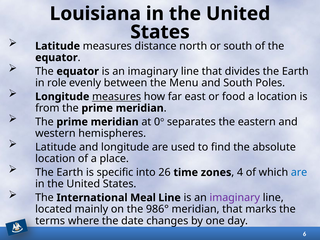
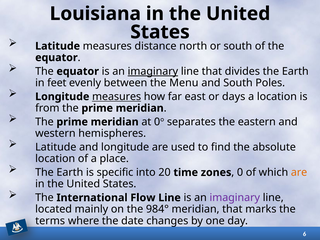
imaginary at (153, 71) underline: none -> present
role: role -> feet
food: food -> days
26: 26 -> 20
4 at (240, 172): 4 -> 0
are at (299, 172) colour: blue -> orange
Meal: Meal -> Flow
986°: 986° -> 984°
